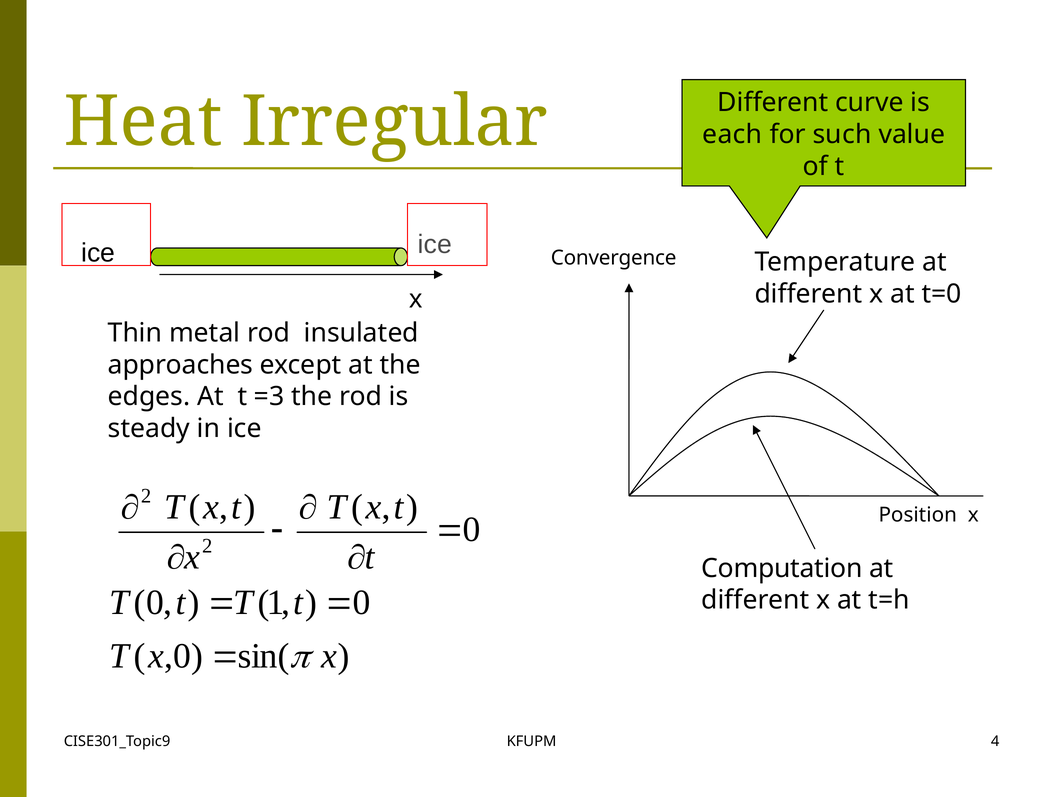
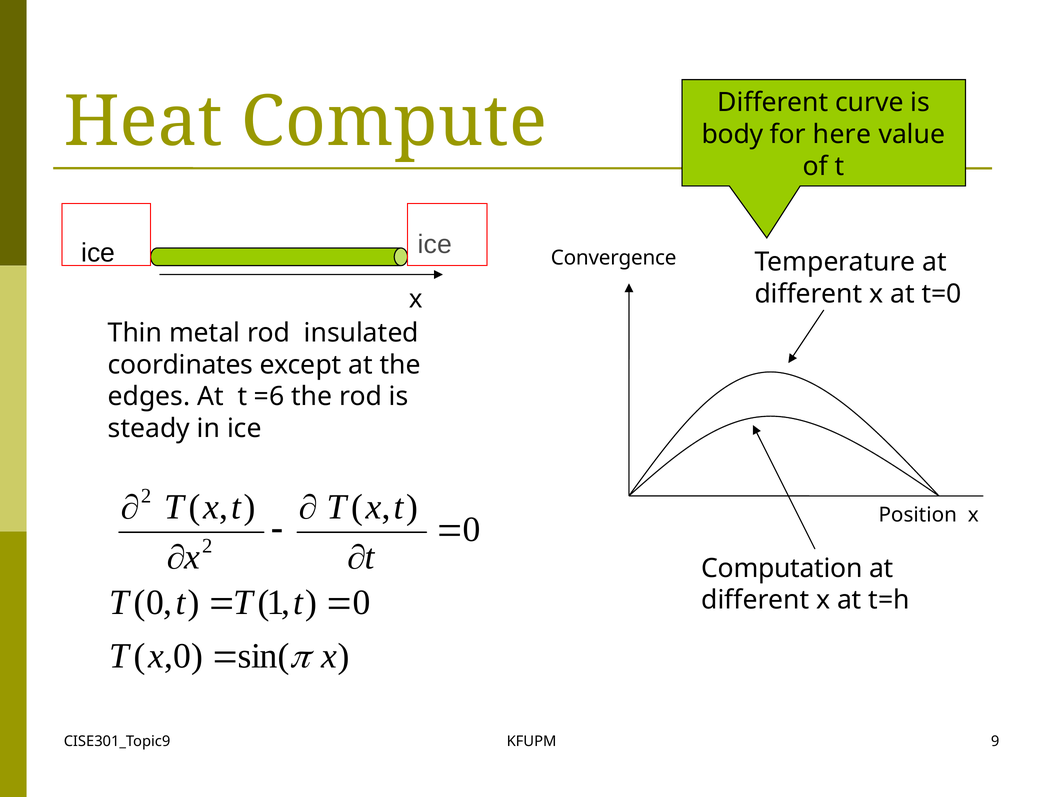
Irregular: Irregular -> Compute
each: each -> body
such: such -> here
approaches: approaches -> coordinates
=3: =3 -> =6
4: 4 -> 9
